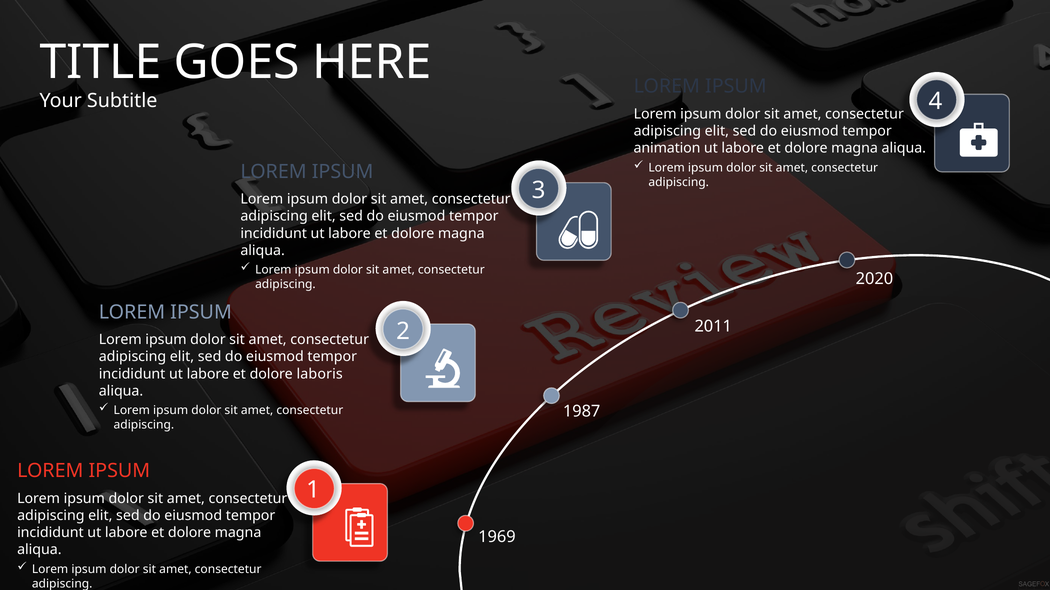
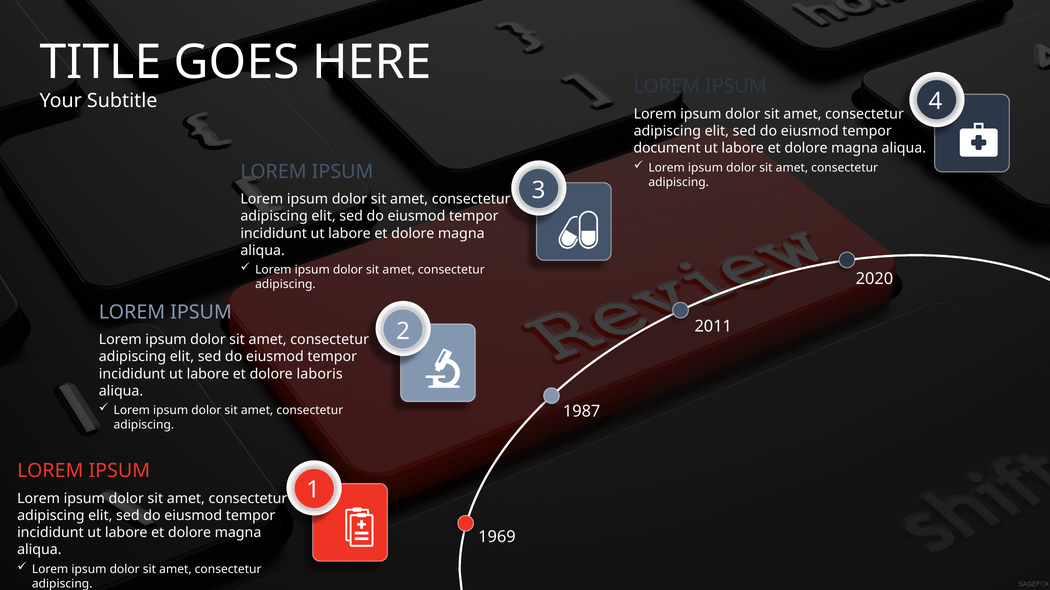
animation: animation -> document
